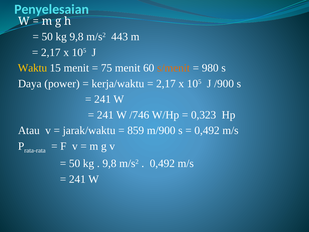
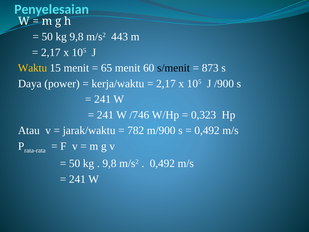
75: 75 -> 65
s/menit colour: orange -> black
980: 980 -> 873
859: 859 -> 782
